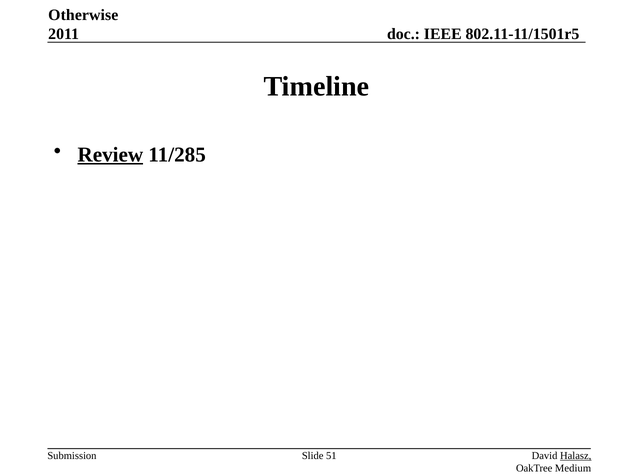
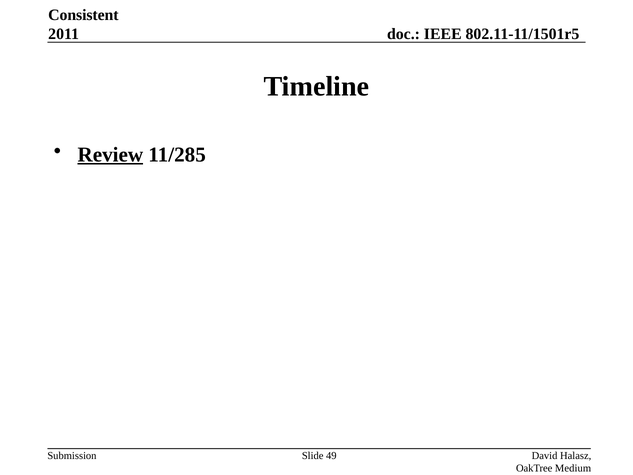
Otherwise: Otherwise -> Consistent
51: 51 -> 49
Halasz underline: present -> none
